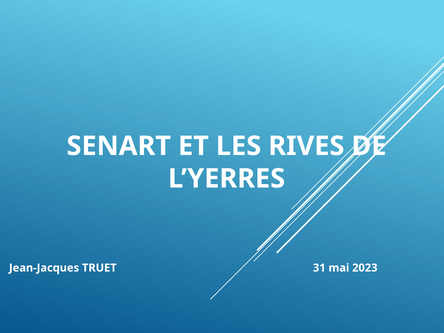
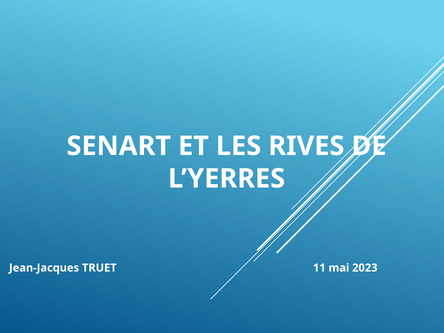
31: 31 -> 11
